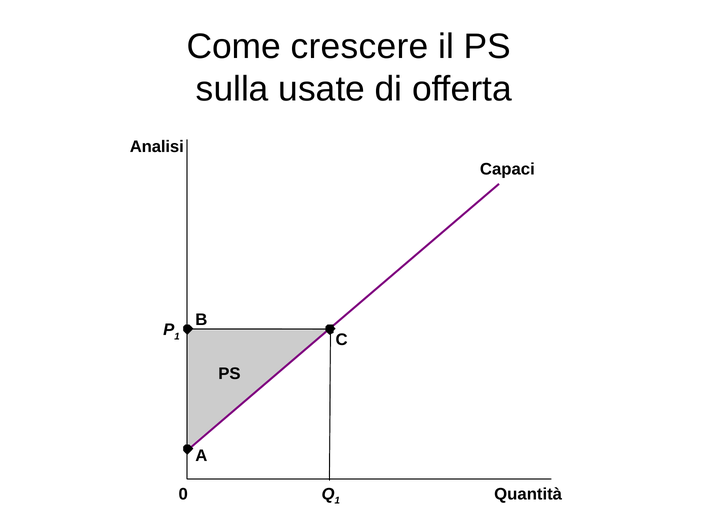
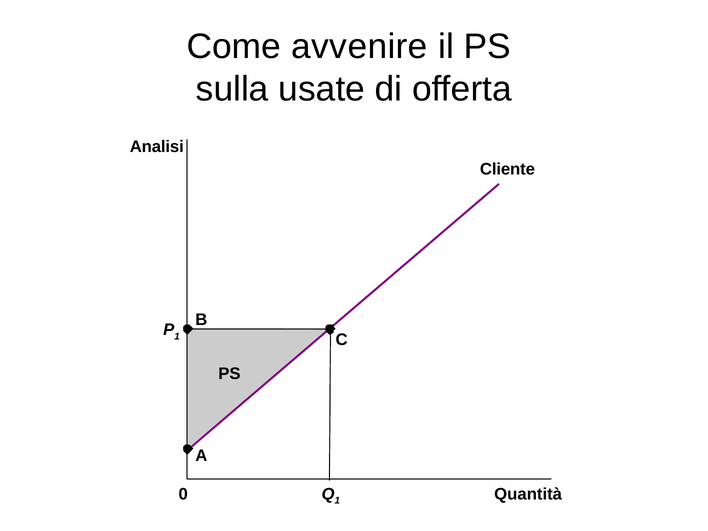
crescere: crescere -> avvenire
Capaci: Capaci -> Cliente
